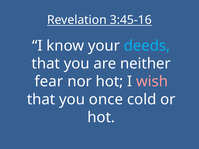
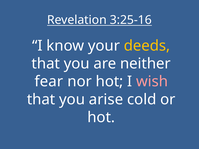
3:45-16: 3:45-16 -> 3:25-16
deeds colour: light blue -> yellow
once: once -> arise
